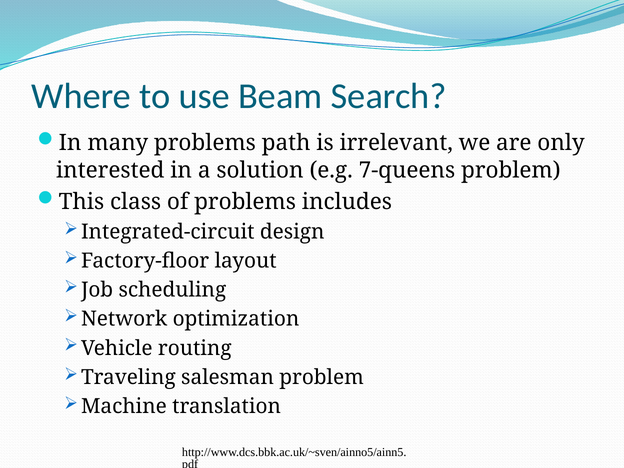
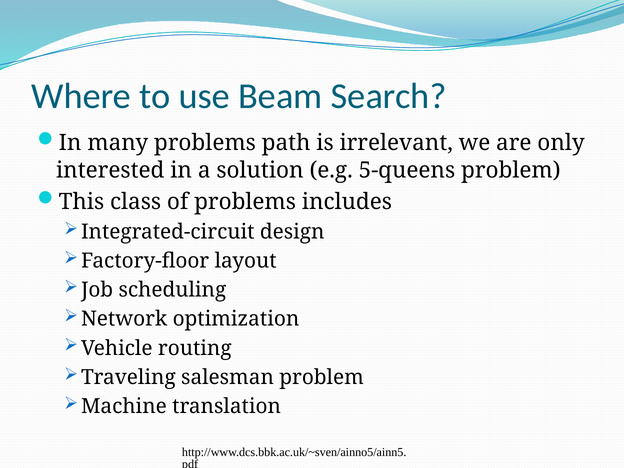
7-queens: 7-queens -> 5-queens
